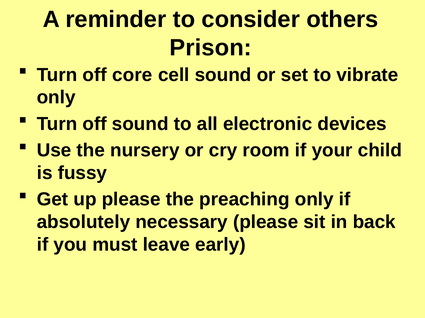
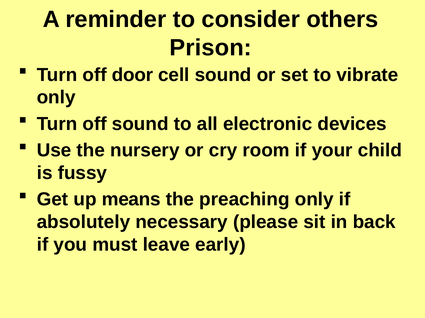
core: core -> door
up please: please -> means
